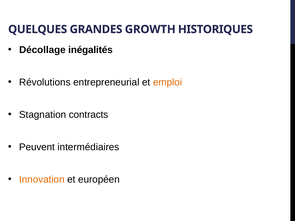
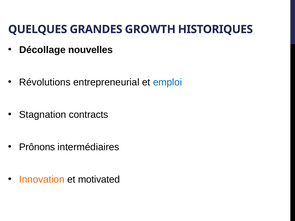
inégalités: inégalités -> nouvelles
emploi colour: orange -> blue
Peuvent: Peuvent -> Prônons
européen: européen -> motivated
